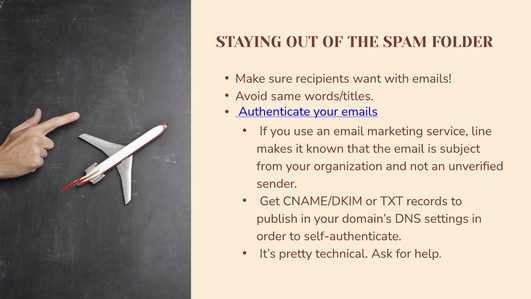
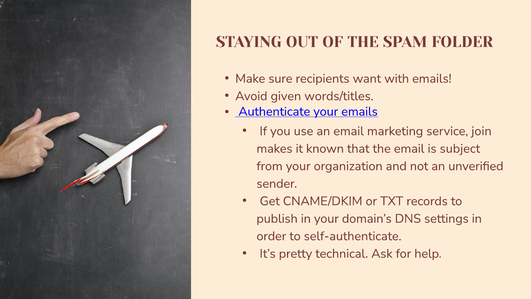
same: same -> given
line: line -> join
